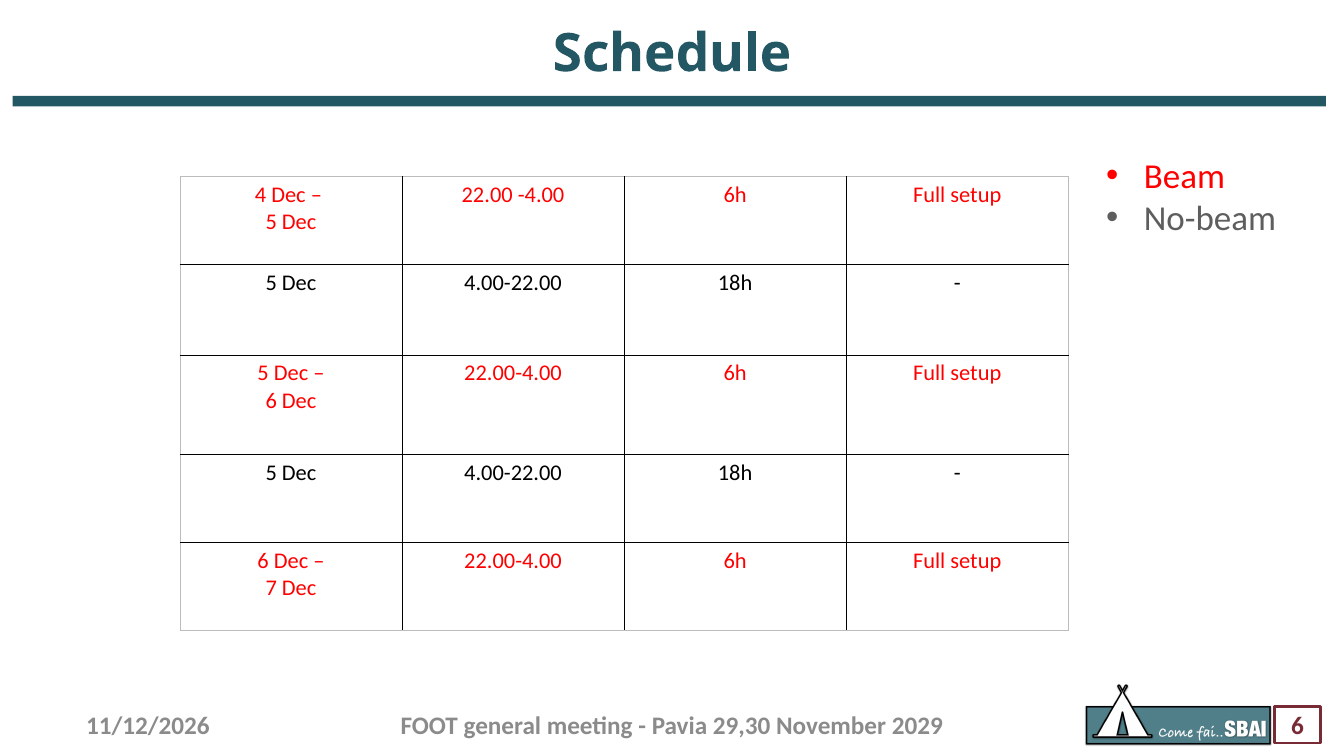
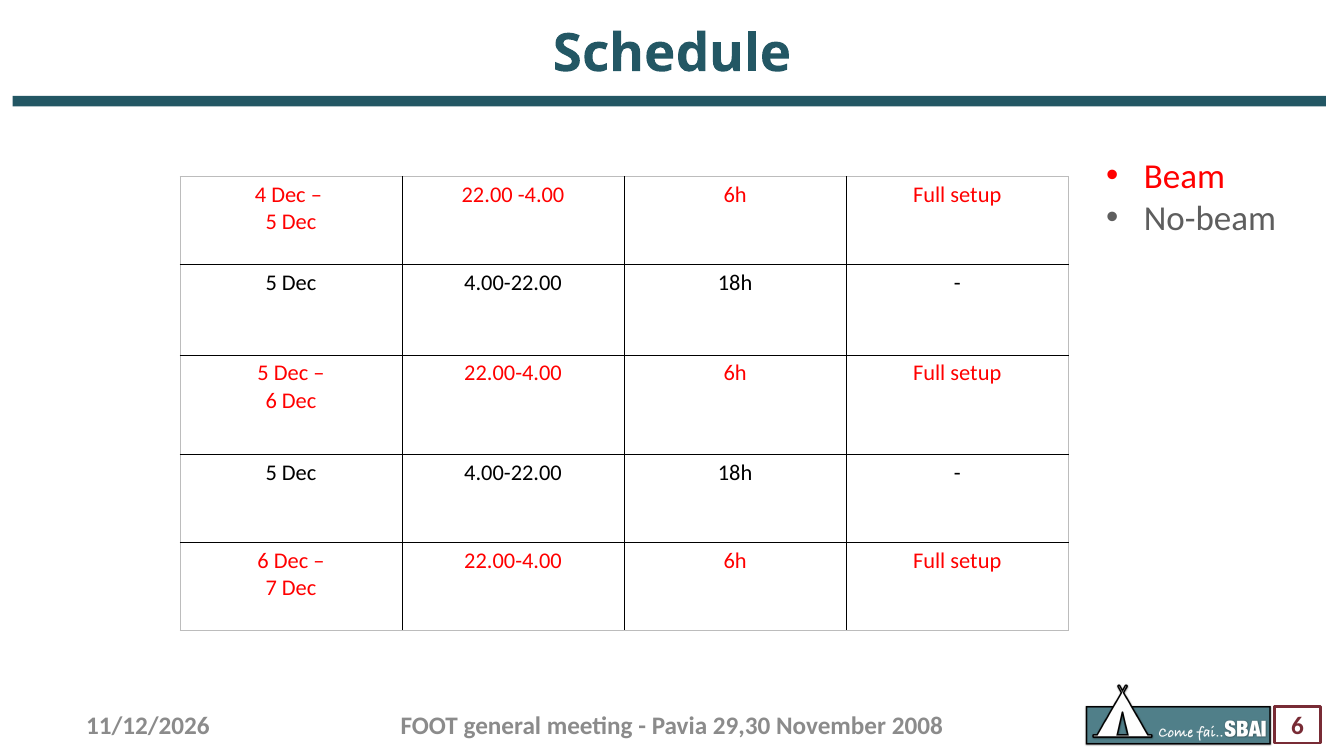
2029: 2029 -> 2008
